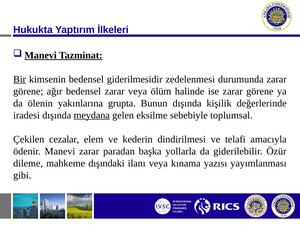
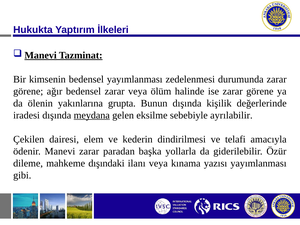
Bir underline: present -> none
bedensel giderilmesidir: giderilmesidir -> yayımlanması
toplumsal: toplumsal -> ayrılabilir
cezalar: cezalar -> dairesi
